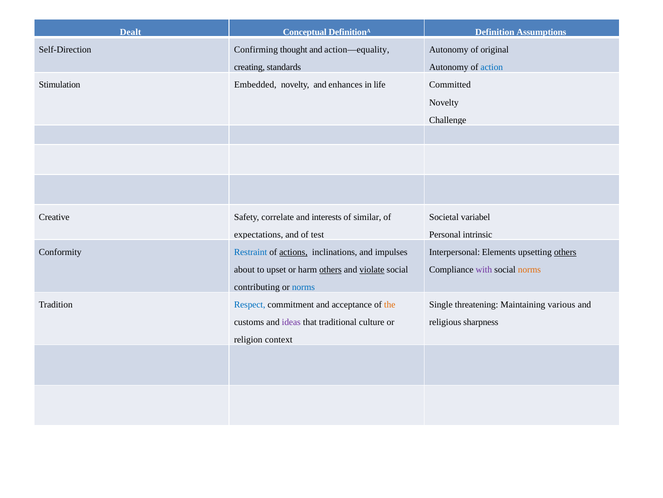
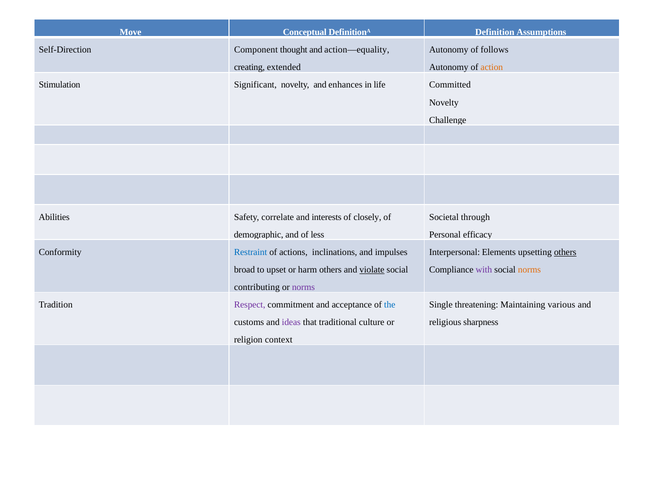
Dealt: Dealt -> Move
Confirming: Confirming -> Component
original: original -> follows
standards: standards -> extended
action colour: blue -> orange
Embedded: Embedded -> Significant
Creative: Creative -> Abilities
similar: similar -> closely
variabel: variabel -> through
expectations: expectations -> demographic
test: test -> less
intrinsic: intrinsic -> efficacy
actions underline: present -> none
about: about -> broad
others at (330, 269) underline: present -> none
norms at (303, 287) colour: blue -> purple
Respect colour: blue -> purple
the colour: orange -> blue
